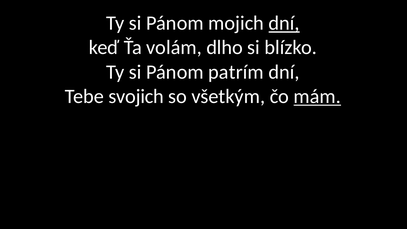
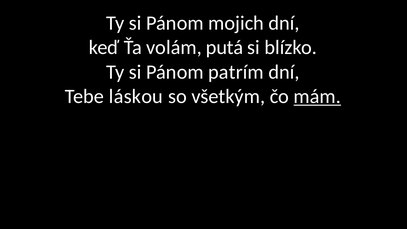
dní at (284, 23) underline: present -> none
dlho: dlho -> putá
svojich: svojich -> láskou
